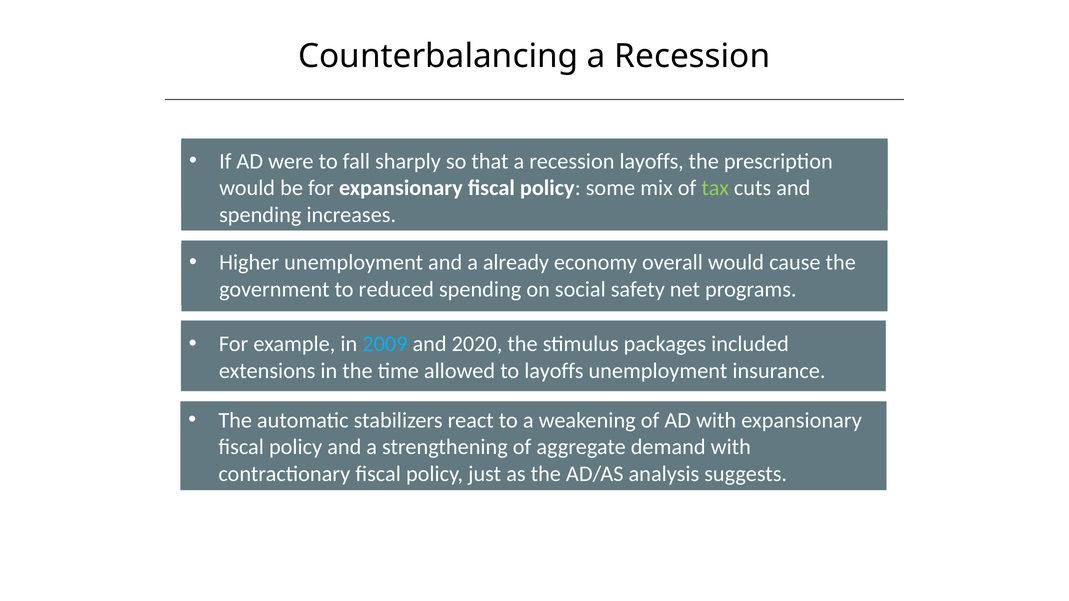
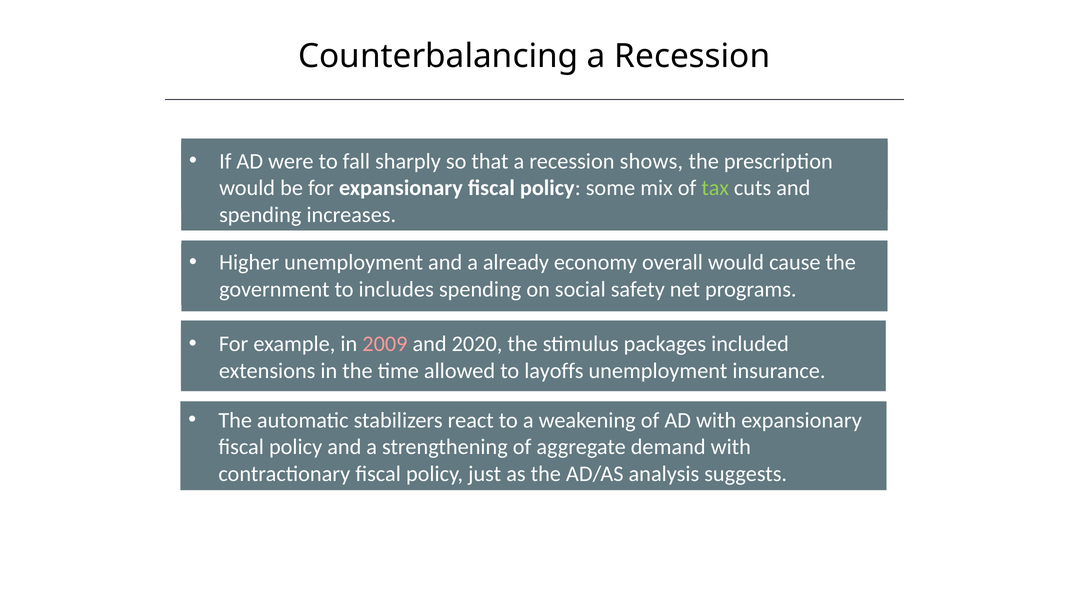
recession layoffs: layoffs -> shows
reduced: reduced -> includes
2009 colour: light blue -> pink
